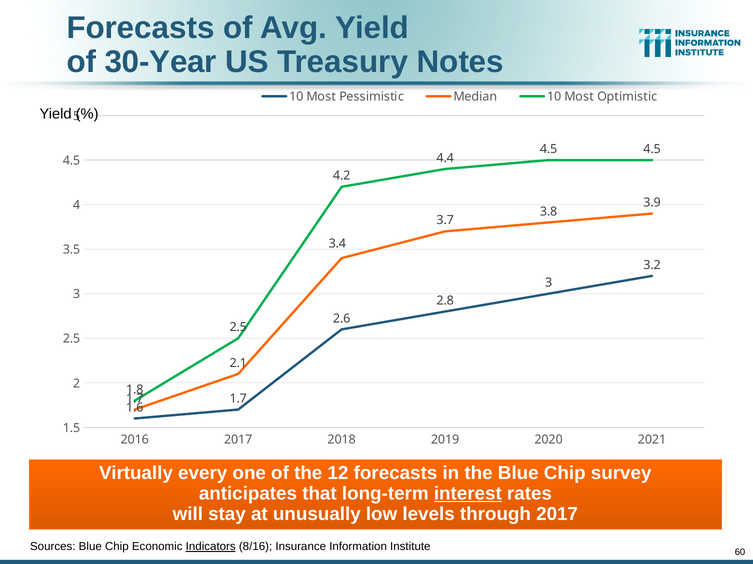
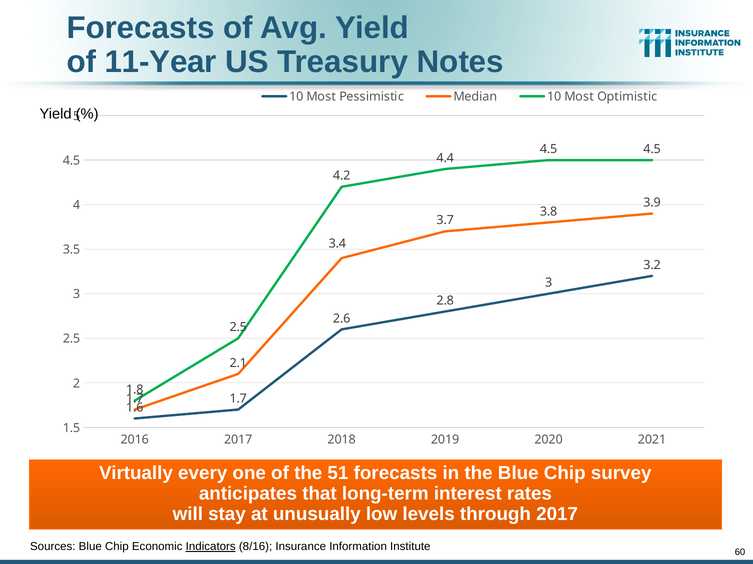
30-Year: 30-Year -> 11-Year
12: 12 -> 51
interest underline: present -> none
